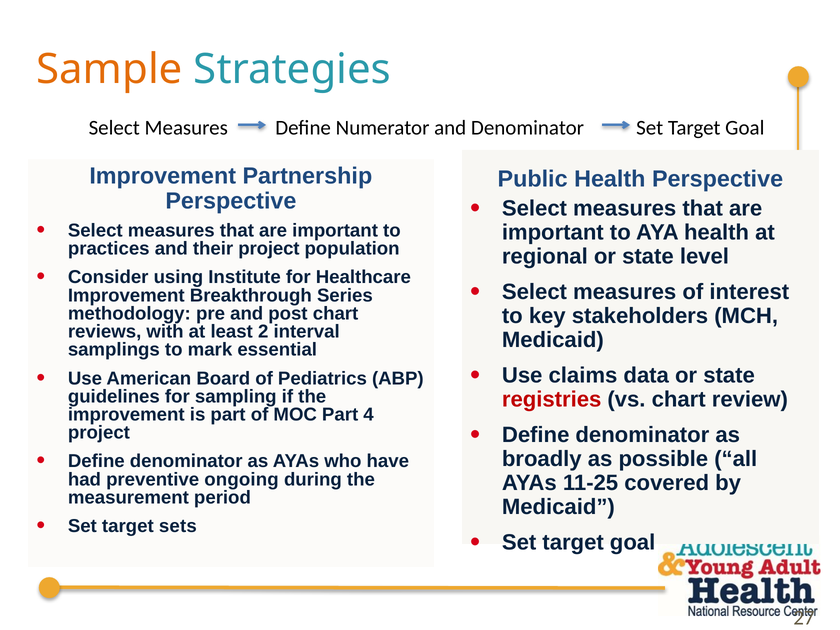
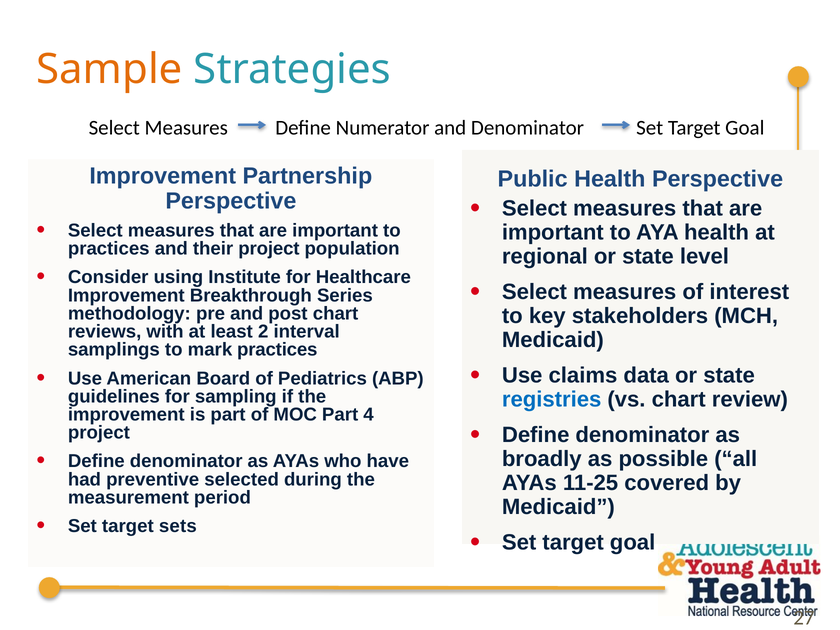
mark essential: essential -> practices
registries colour: red -> blue
ongoing: ongoing -> selected
